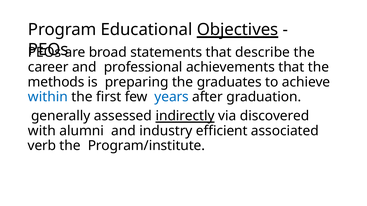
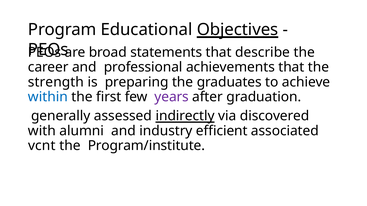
methods: methods -> strength
years colour: blue -> purple
verb: verb -> vcnt
